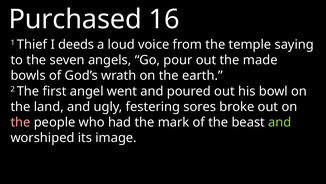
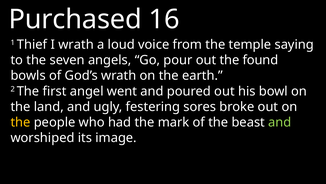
I deeds: deeds -> wrath
made: made -> found
the at (21, 122) colour: pink -> yellow
